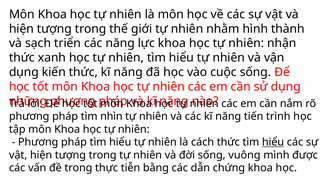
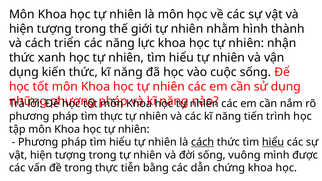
và sạch: sạch -> cách
tìm nhìn: nhìn -> thực
cách at (203, 142) underline: none -> present
